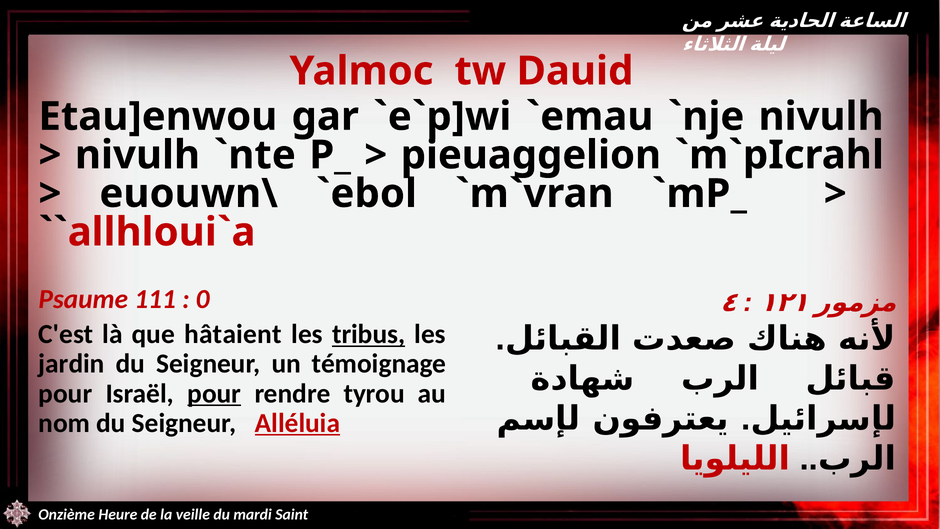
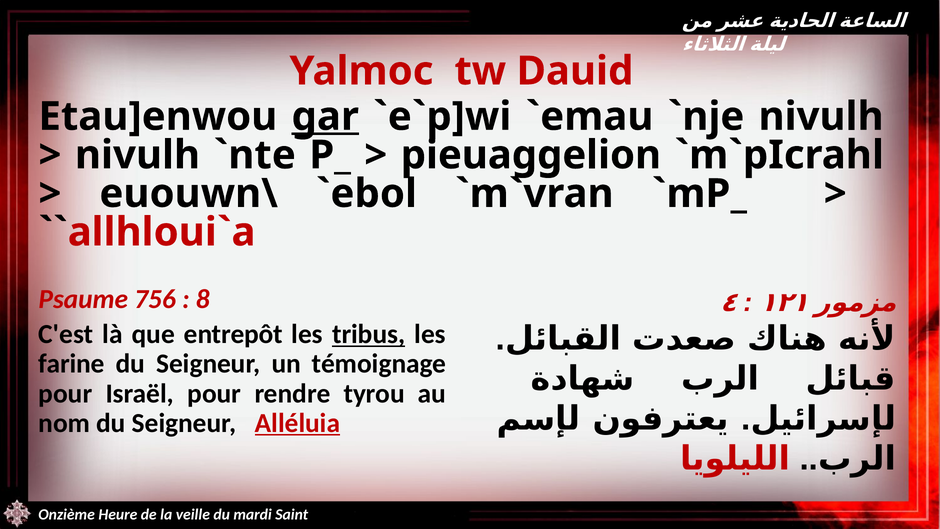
gar underline: none -> present
111: 111 -> 756
0: 0 -> 8
hâtaient: hâtaient -> entrepôt
jardin: jardin -> farine
pour at (214, 393) underline: present -> none
